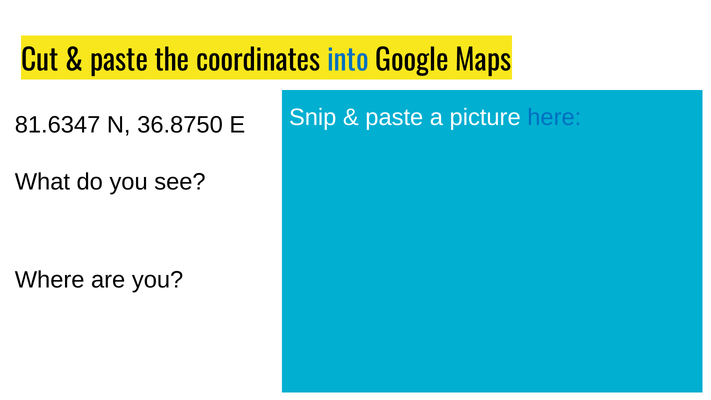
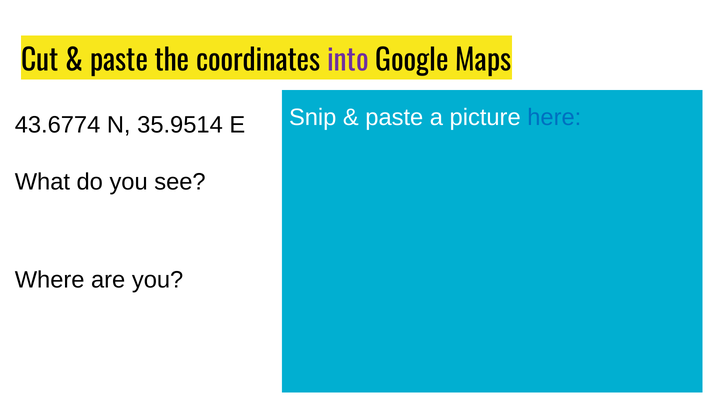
into colour: blue -> purple
81.6347: 81.6347 -> 43.6774
36.8750: 36.8750 -> 35.9514
